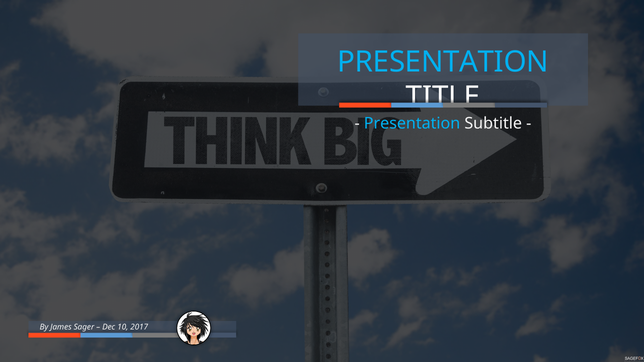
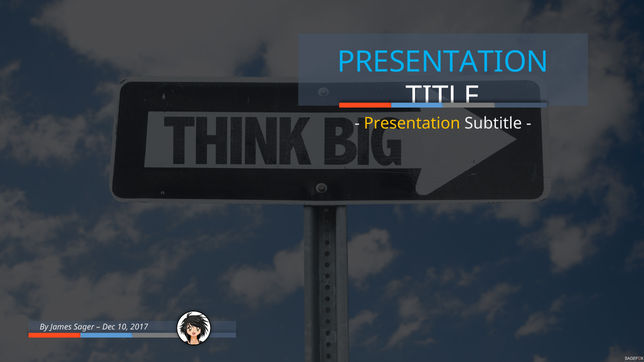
Presentation at (412, 124) colour: light blue -> yellow
